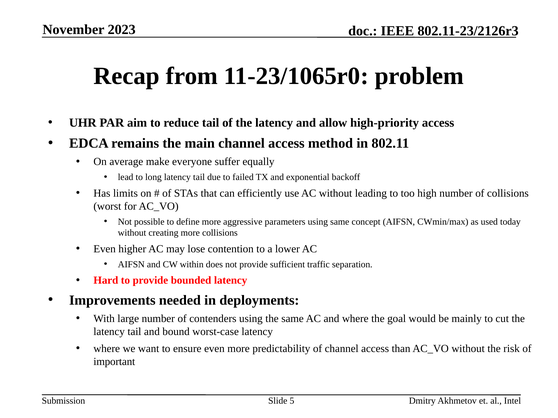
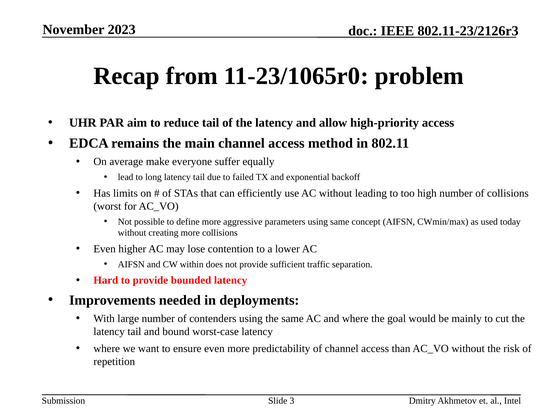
important: important -> repetition
5: 5 -> 3
